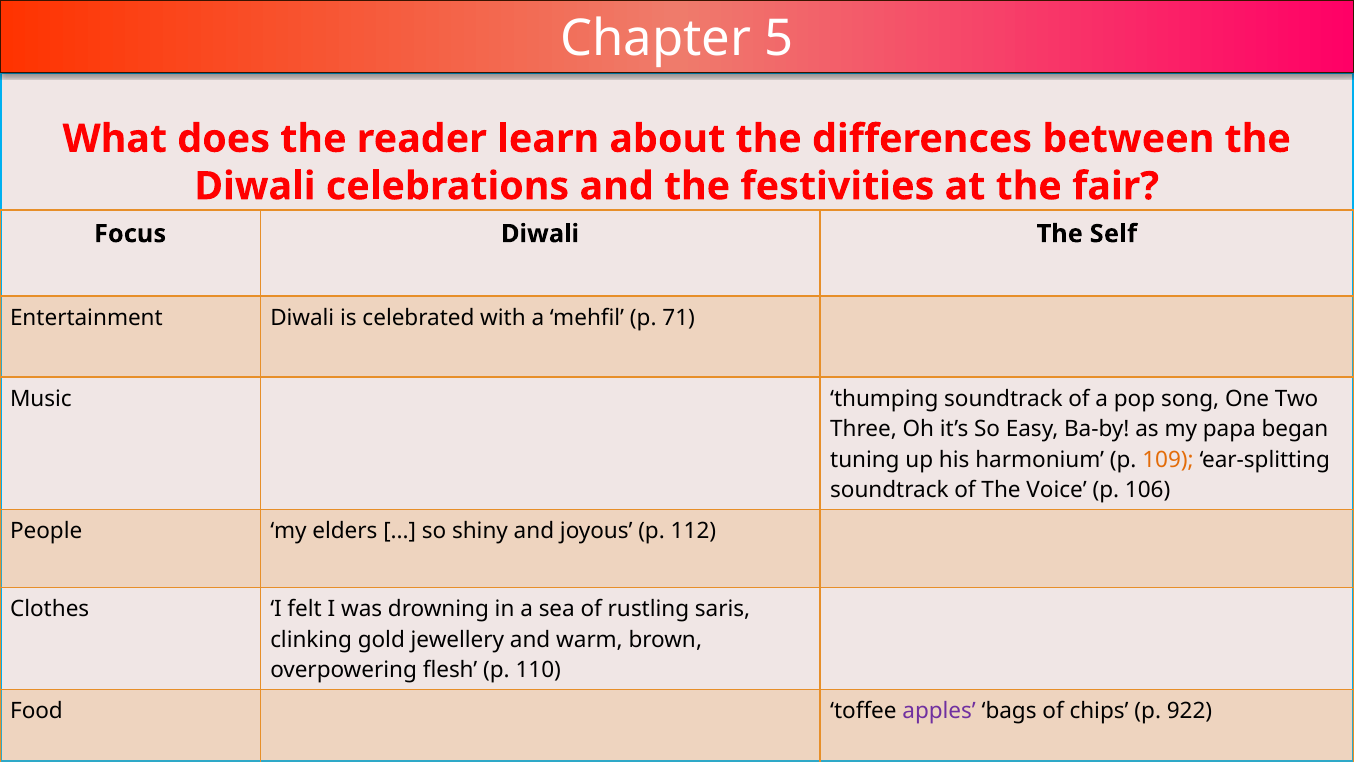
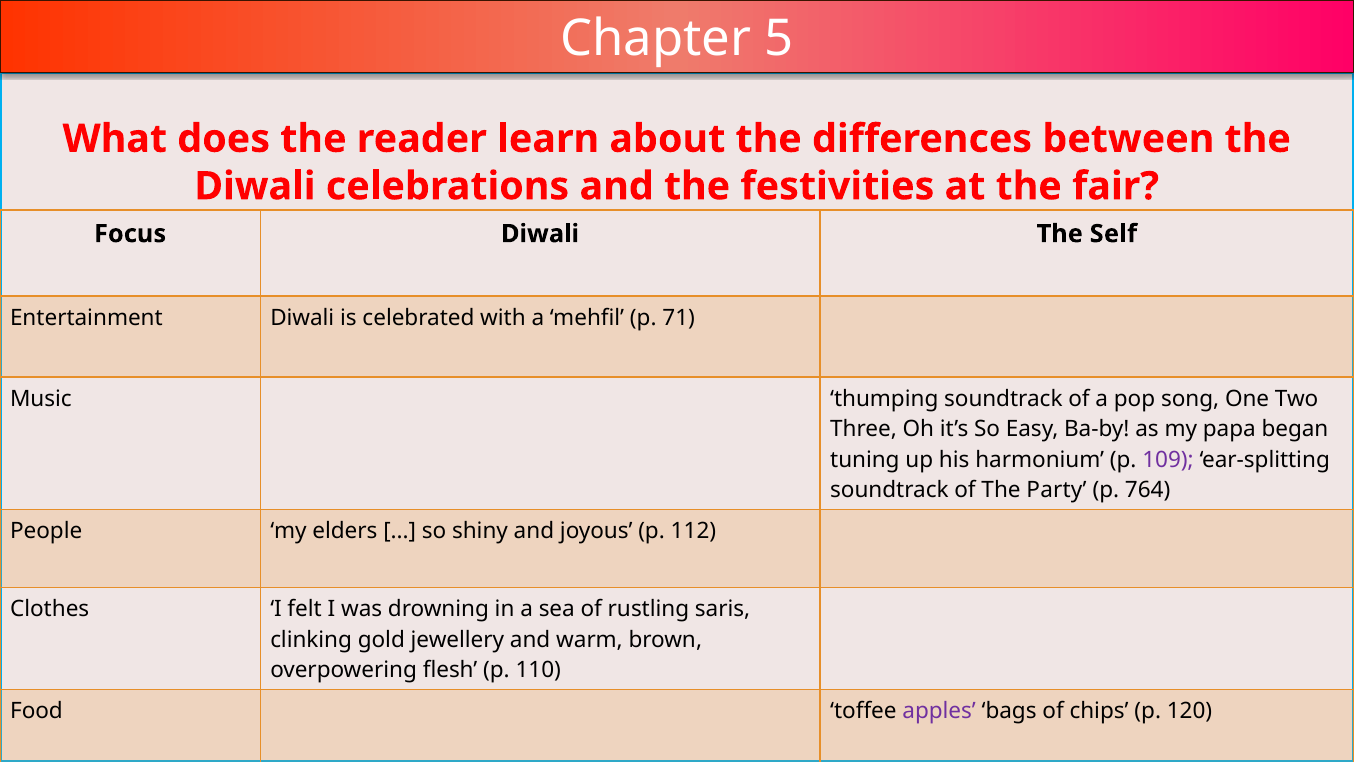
109 colour: orange -> purple
Voice: Voice -> Party
106: 106 -> 764
922: 922 -> 120
